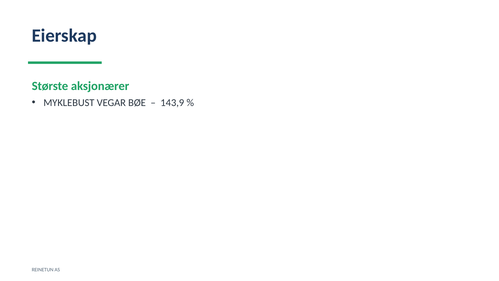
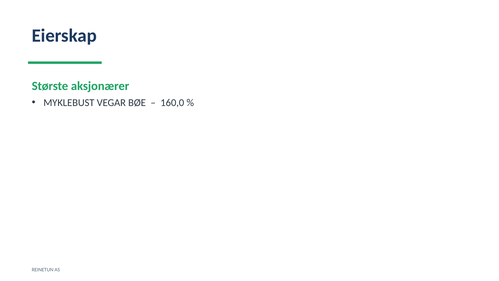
143,9: 143,9 -> 160,0
